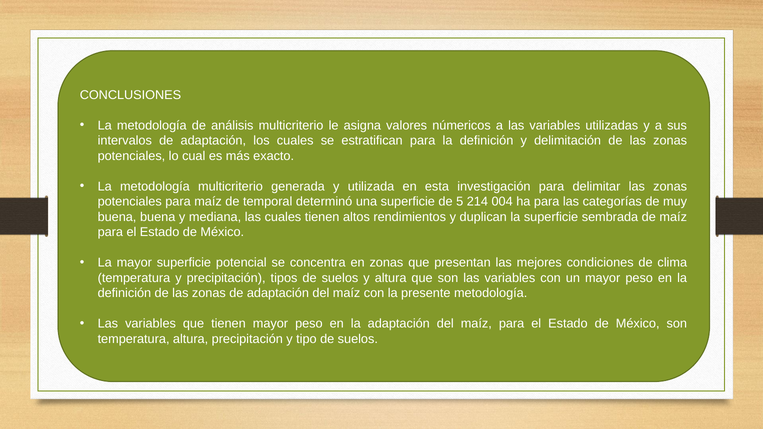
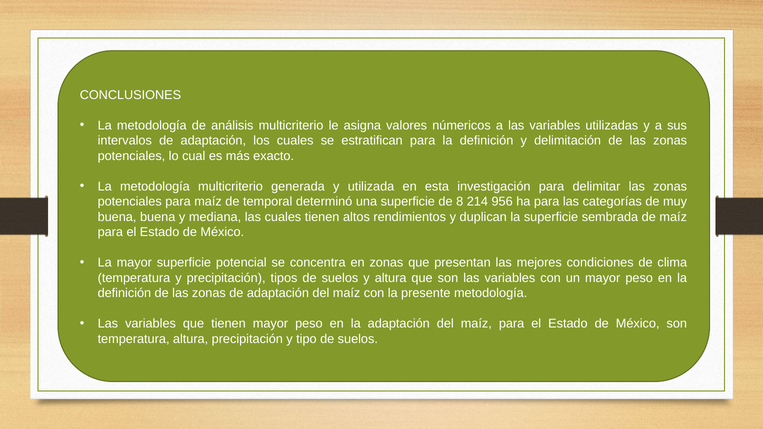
5: 5 -> 8
004: 004 -> 956
